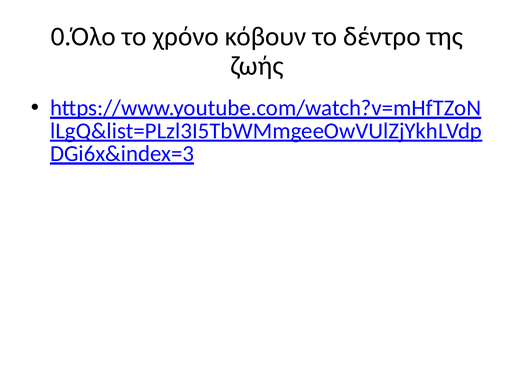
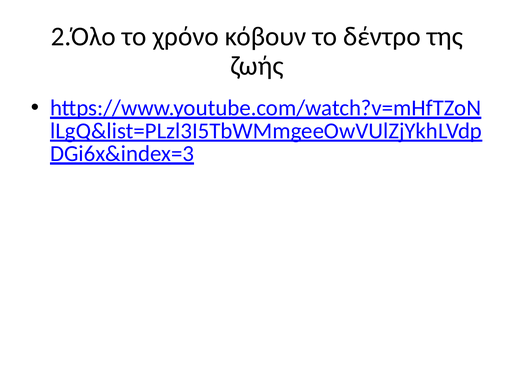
0.Όλο: 0.Όλο -> 2.Όλο
